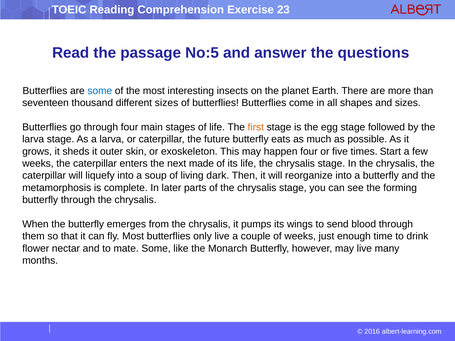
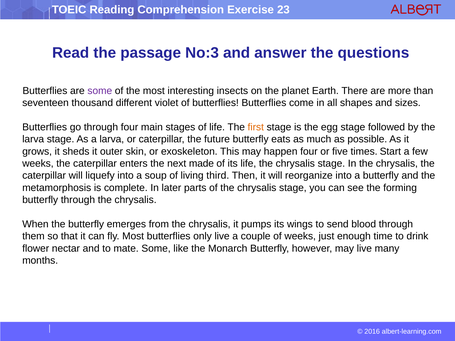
No:5: No:5 -> No:3
some at (100, 91) colour: blue -> purple
different sizes: sizes -> violet
dark: dark -> third
